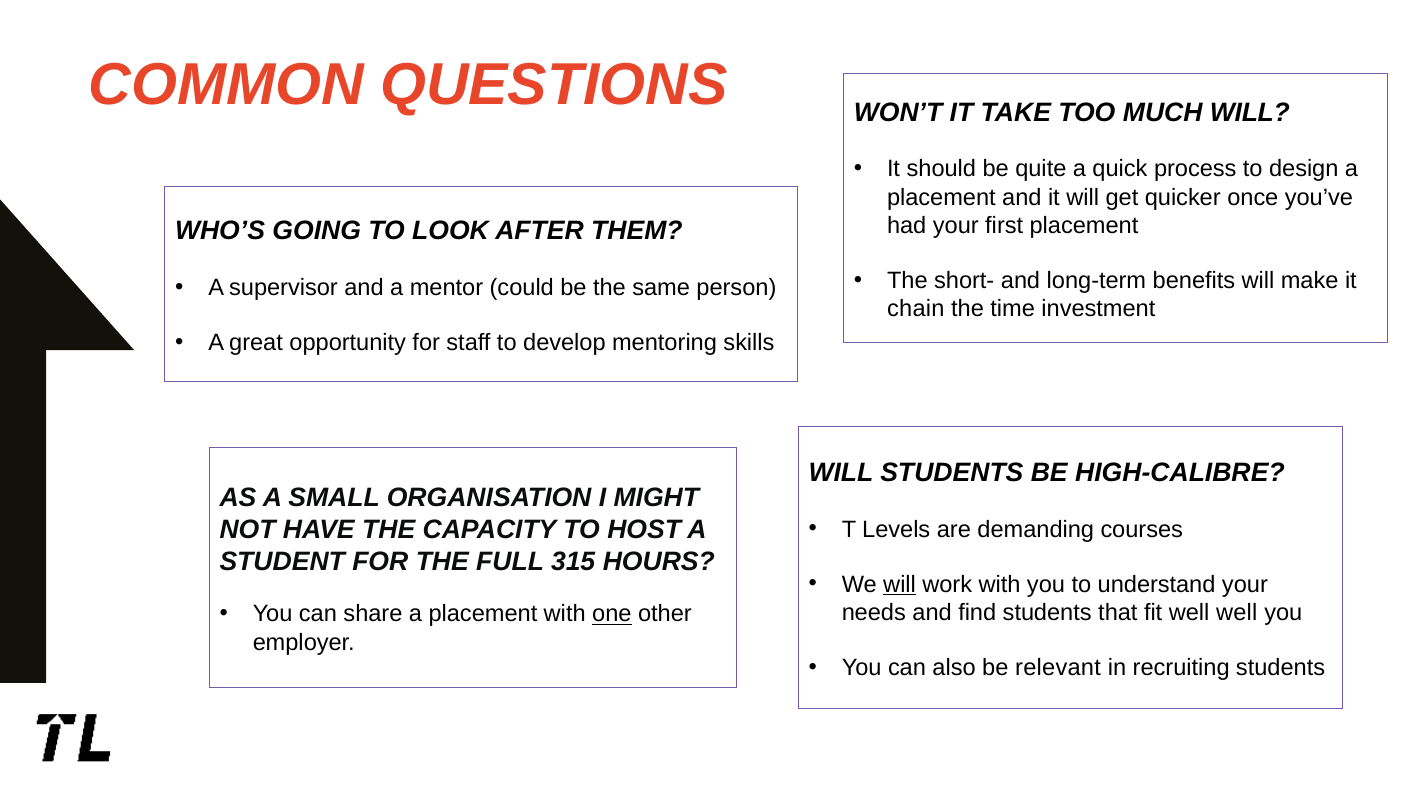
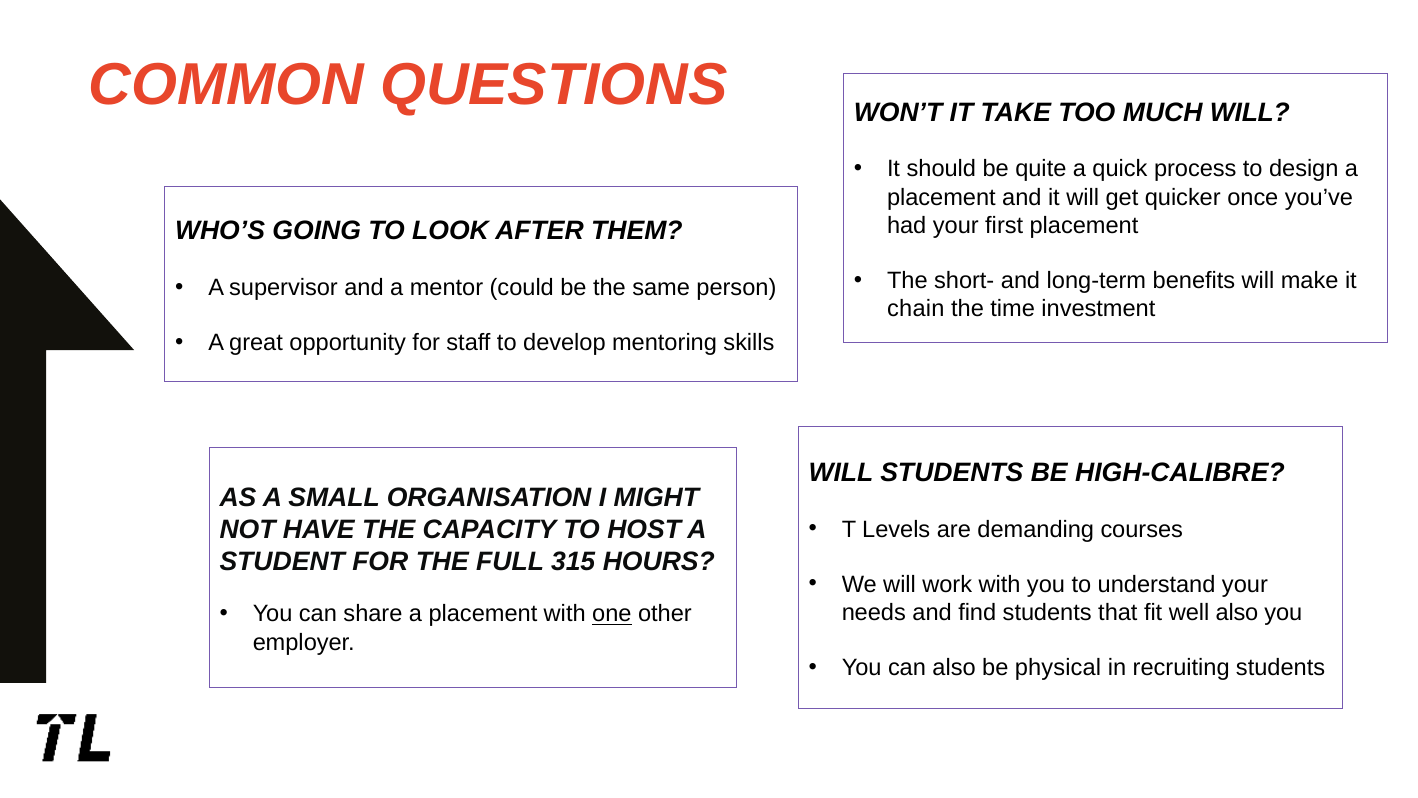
will at (900, 584) underline: present -> none
well well: well -> also
relevant: relevant -> physical
